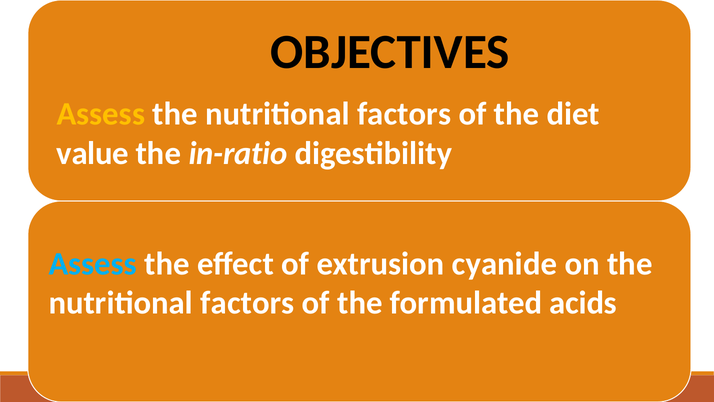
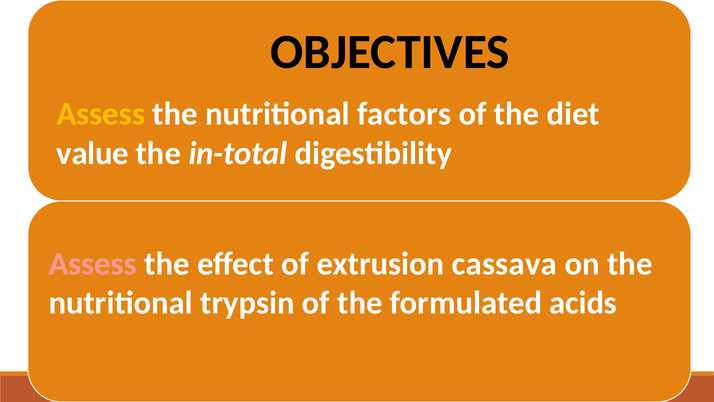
in-ratio: in-ratio -> in-total
Assess at (93, 264) colour: light blue -> pink
cyanide: cyanide -> cassava
factors at (247, 303): factors -> trypsin
